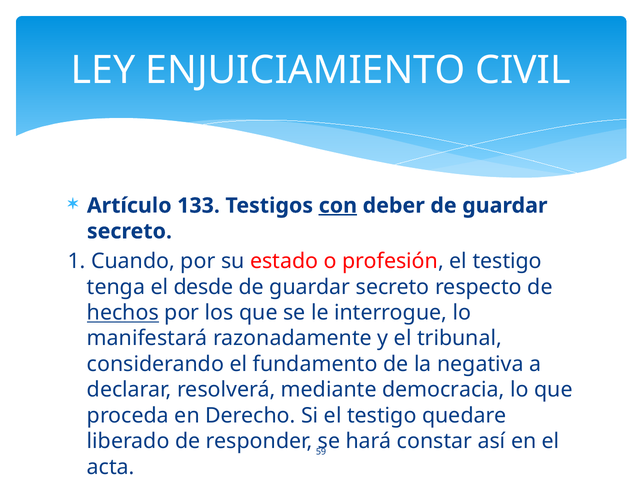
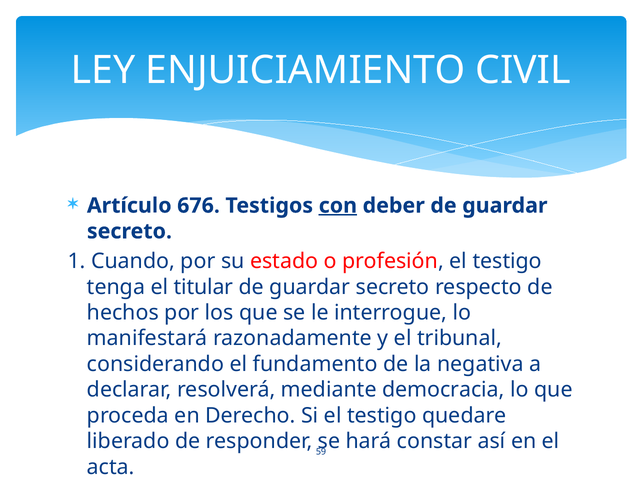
133: 133 -> 676
desde: desde -> titular
hechos underline: present -> none
